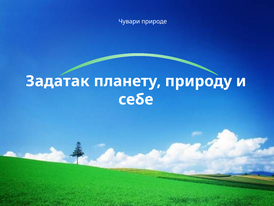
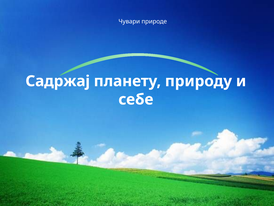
Задатак: Задатак -> Садржај
